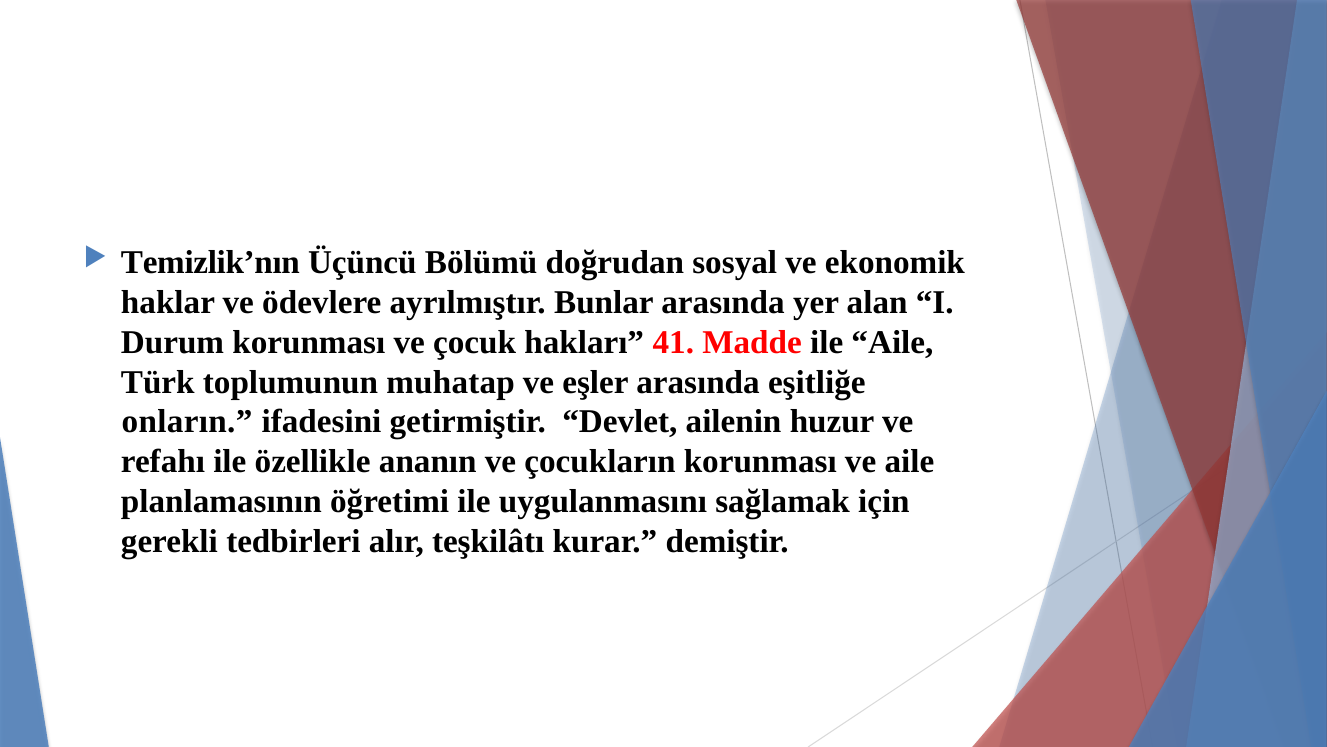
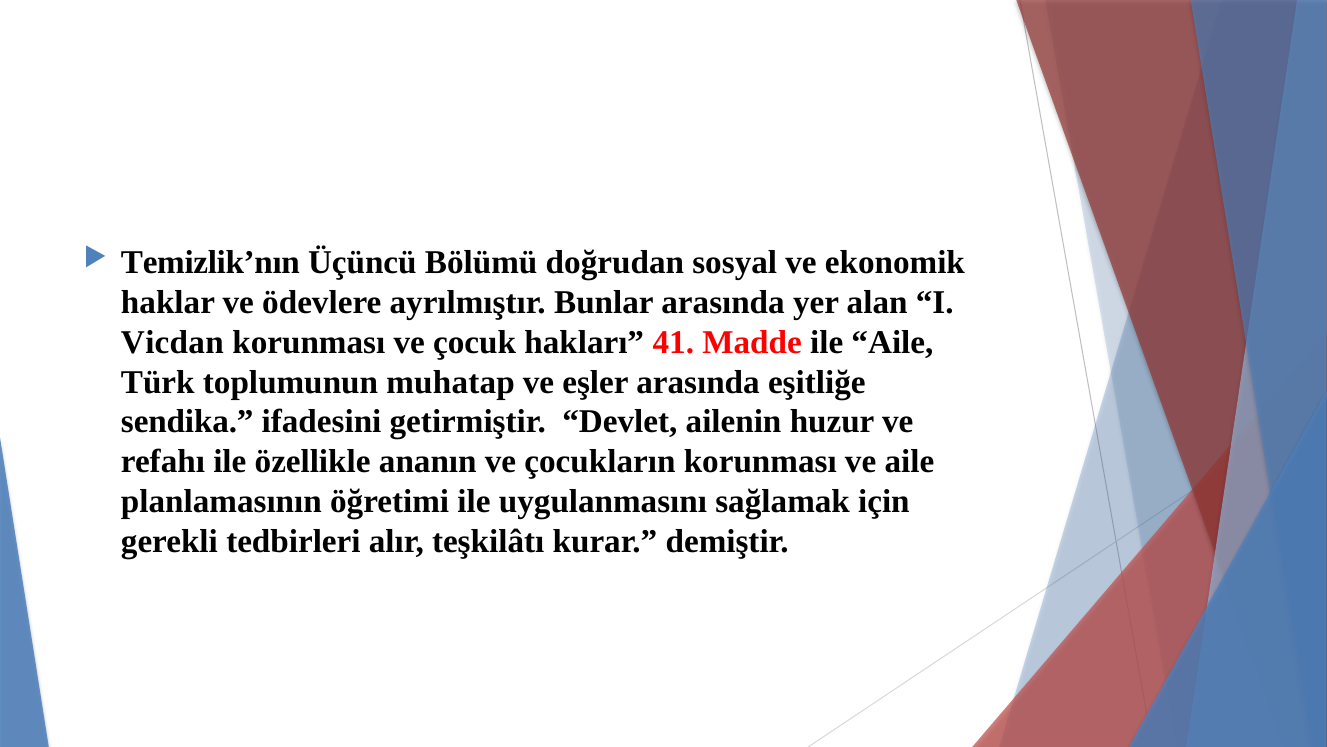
Durum: Durum -> Vicdan
onların: onların -> sendika
